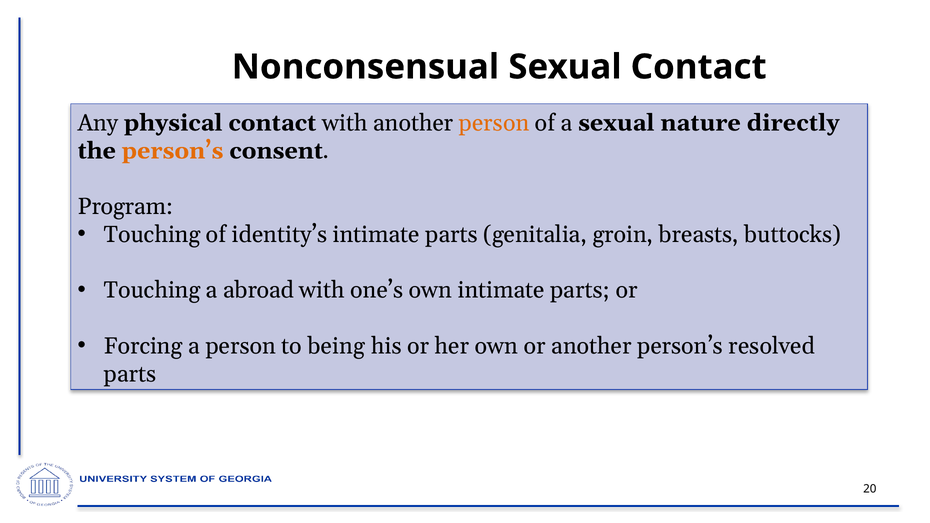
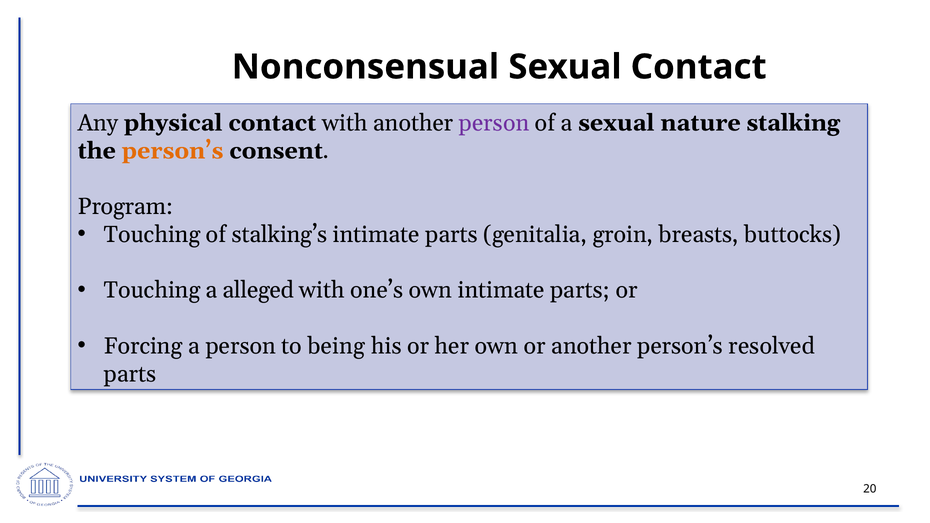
person at (494, 123) colour: orange -> purple
directly: directly -> stalking
identity’s: identity’s -> stalking’s
abroad: abroad -> alleged
